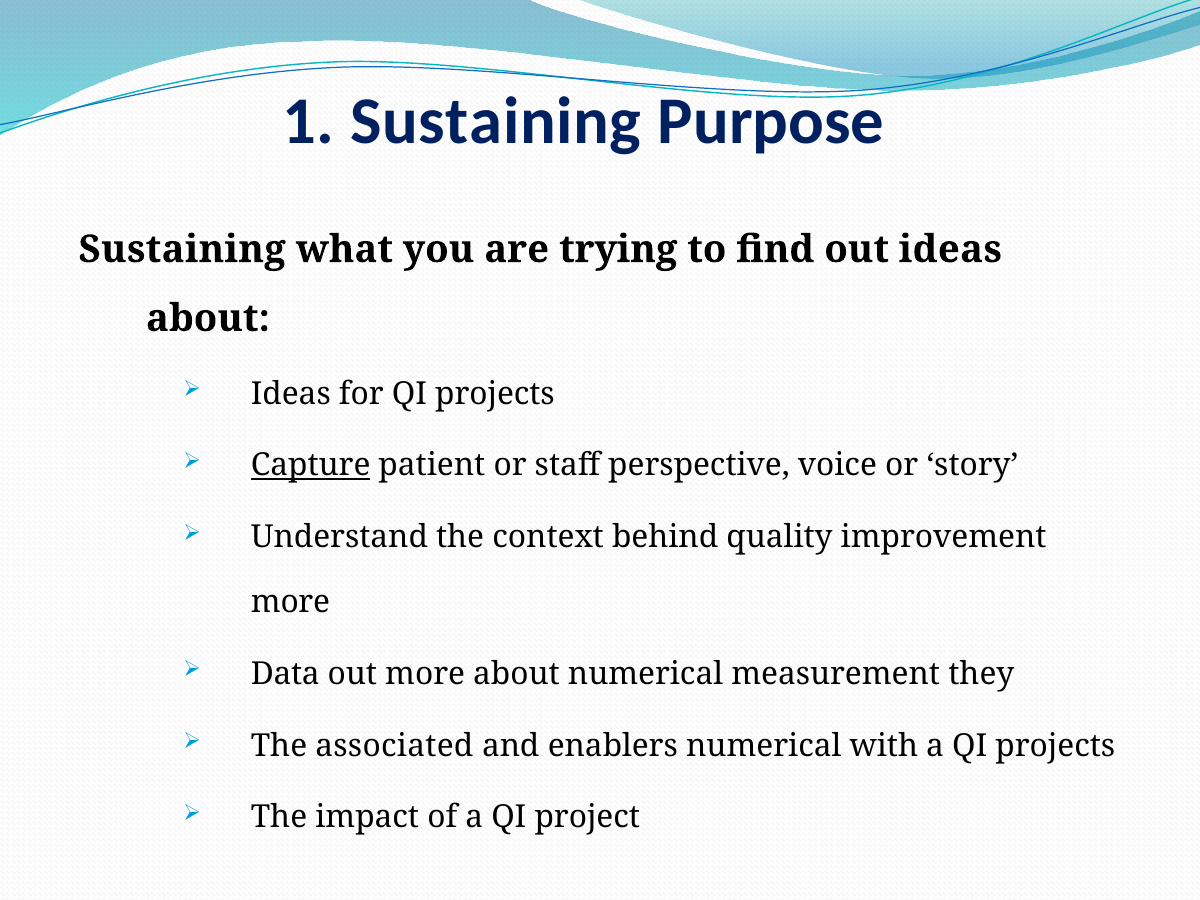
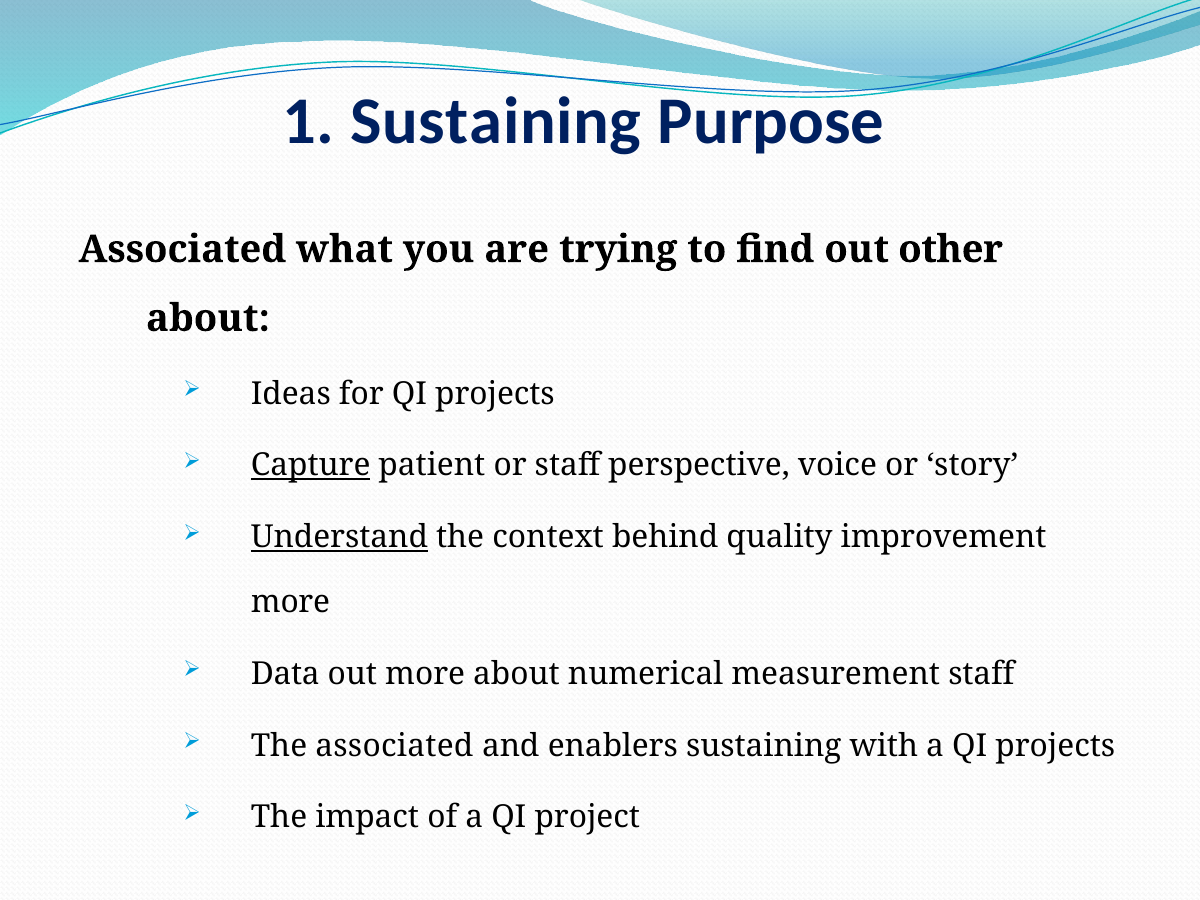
Sustaining at (182, 249): Sustaining -> Associated
out ideas: ideas -> other
Understand underline: none -> present
measurement they: they -> staff
enablers numerical: numerical -> sustaining
